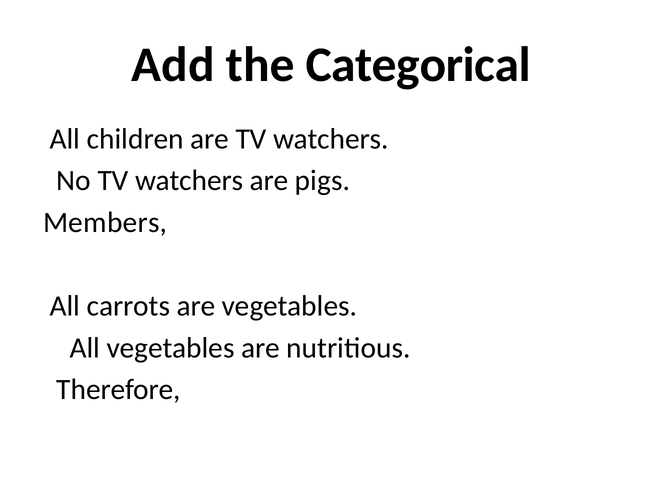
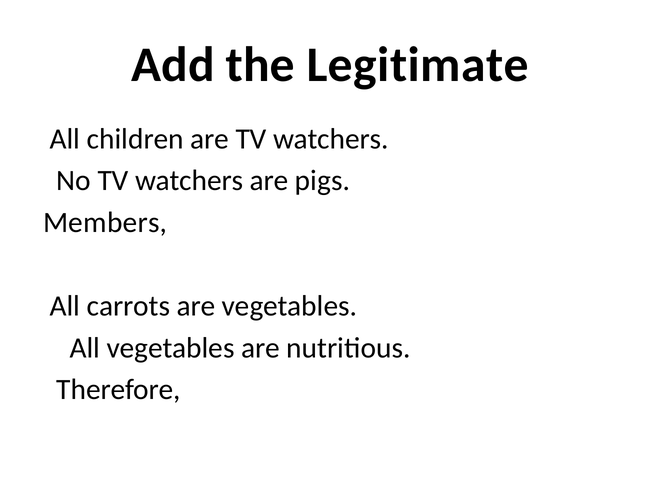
Categorical: Categorical -> Legitimate
